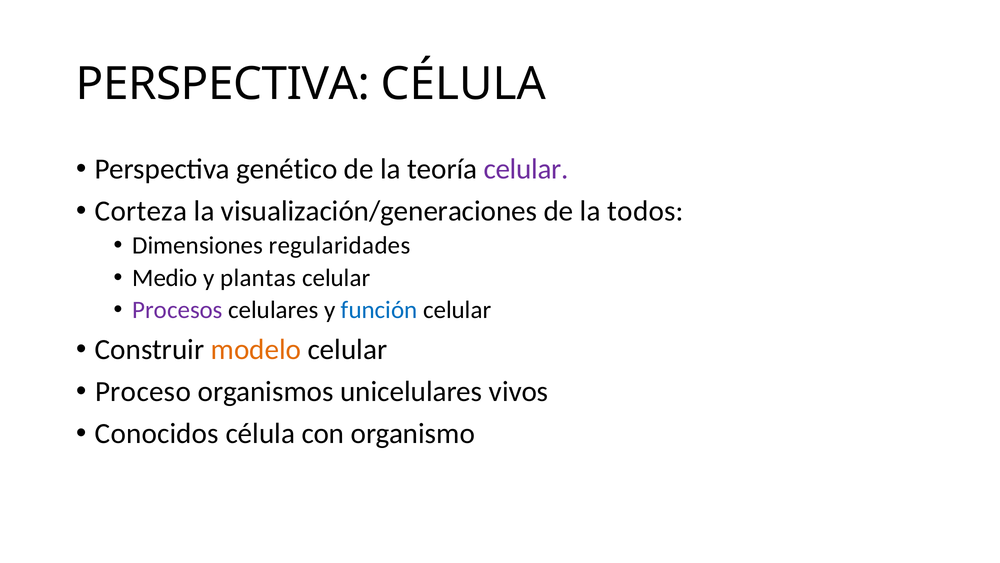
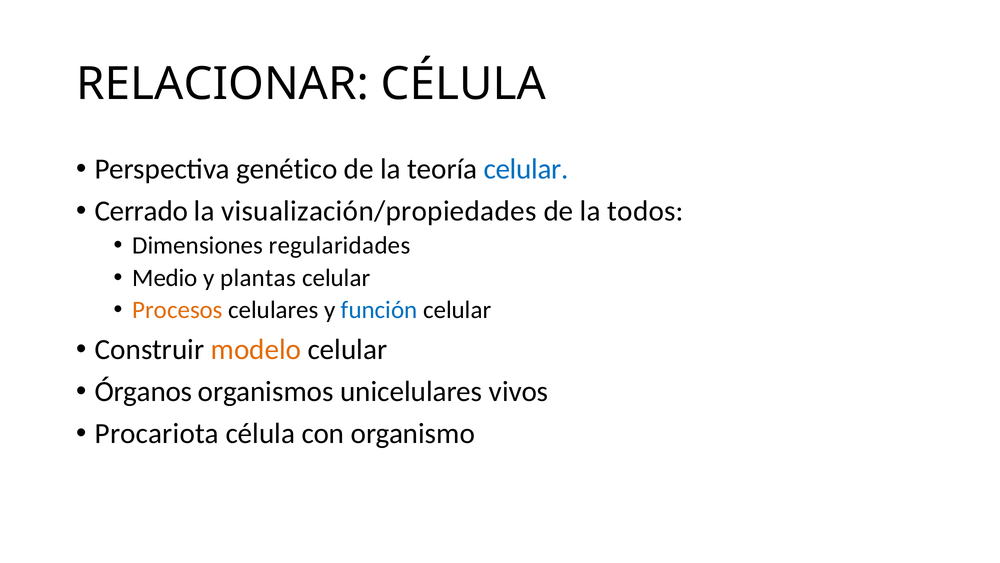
PERSPECTIVA at (223, 84): PERSPECTIVA -> RELACIONAR
celular at (526, 169) colour: purple -> blue
Corteza: Corteza -> Cerrado
visualización/generaciones: visualización/generaciones -> visualización/propiedades
Procesos colour: purple -> orange
Proceso: Proceso -> Órganos
Conocidos: Conocidos -> Procariota
